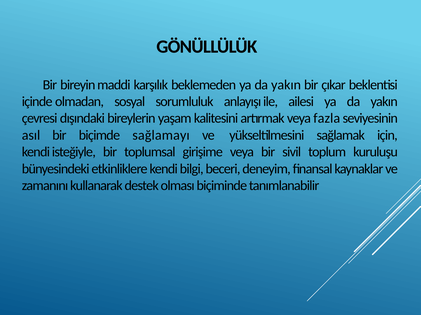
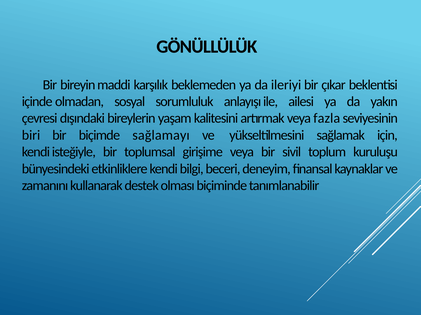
beklemeden ya da yakın: yakın -> ileriyi
asıl: asıl -> biri
